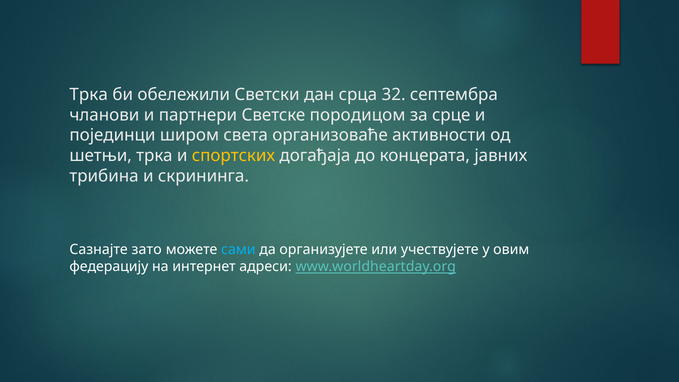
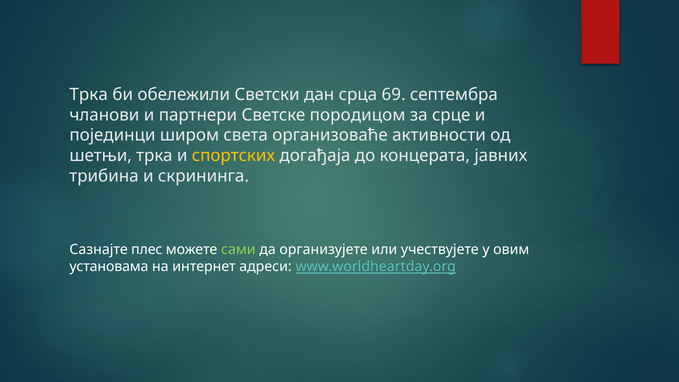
32: 32 -> 69
зато: зато -> плес
сами colour: light blue -> light green
федерацију: федерацију -> установама
